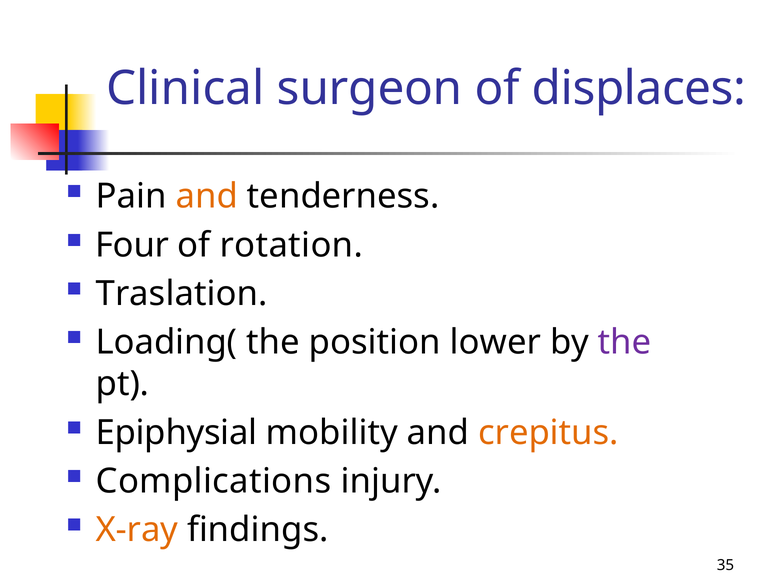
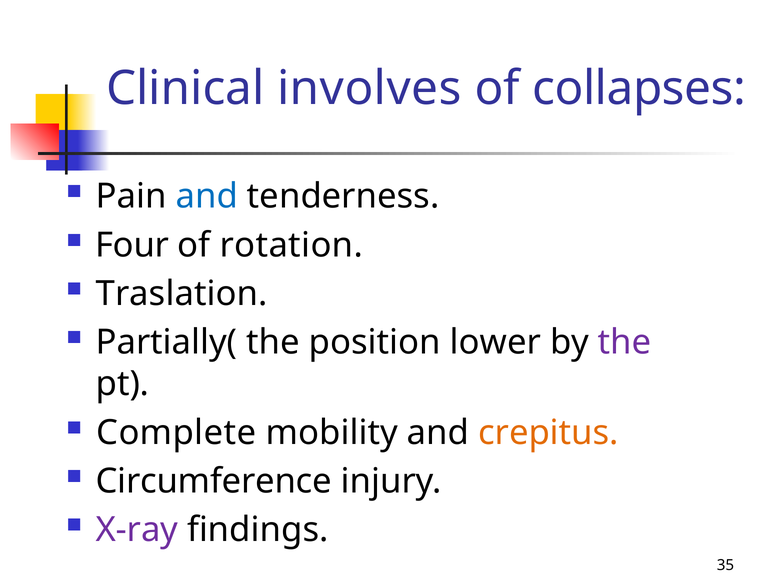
surgeon: surgeon -> involves
displaces: displaces -> collapses
and at (207, 196) colour: orange -> blue
Loading(: Loading( -> Partially(
Epiphysial: Epiphysial -> Complete
Complications: Complications -> Circumference
X-ray colour: orange -> purple
